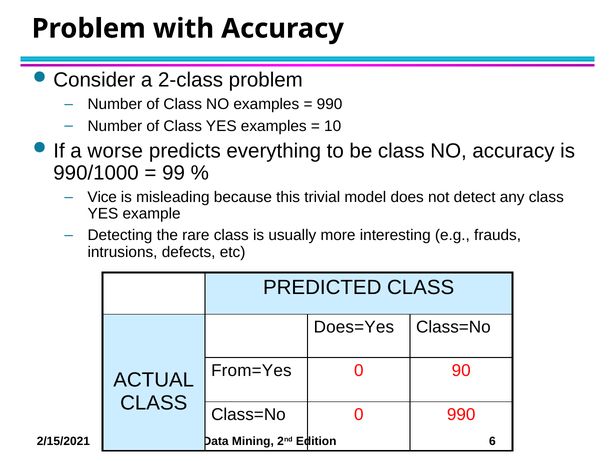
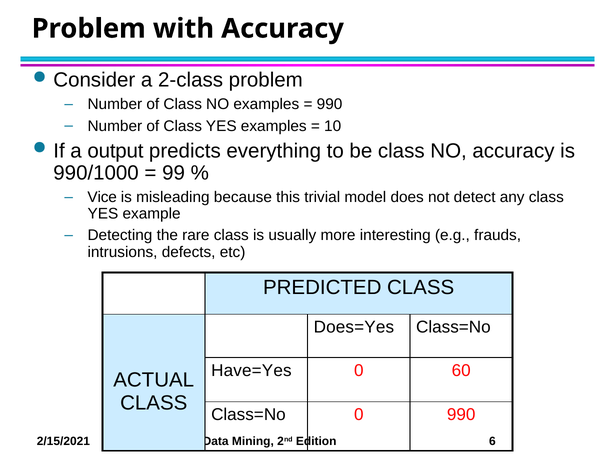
worse: worse -> output
From=Yes: From=Yes -> Have=Yes
90: 90 -> 60
